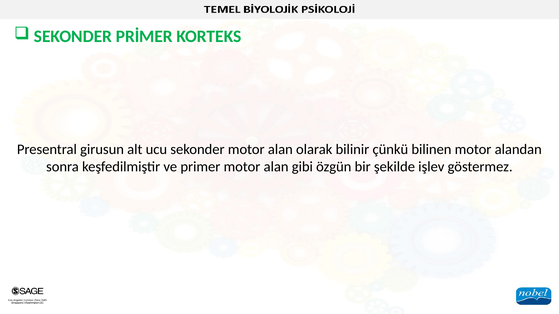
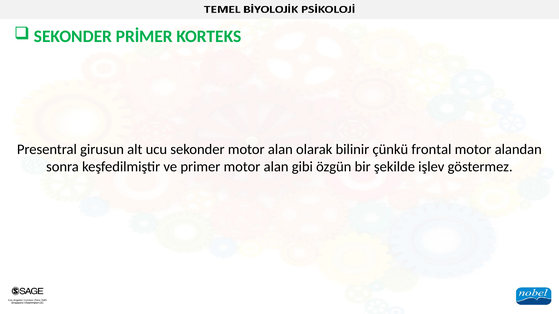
bilinen: bilinen -> frontal
